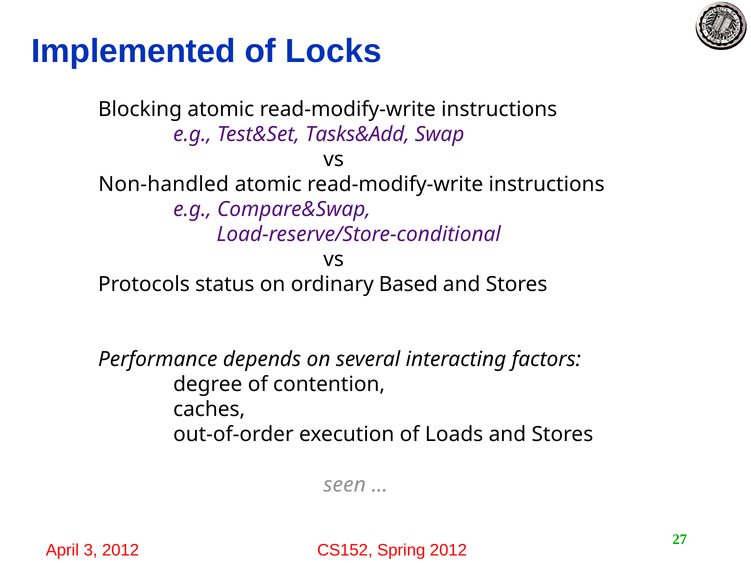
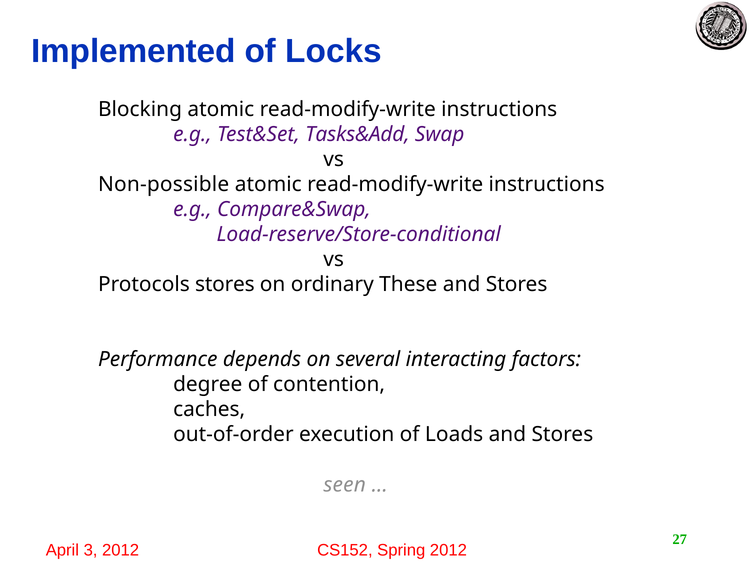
Non-handled: Non-handled -> Non-possible
Protocols status: status -> stores
Based: Based -> These
